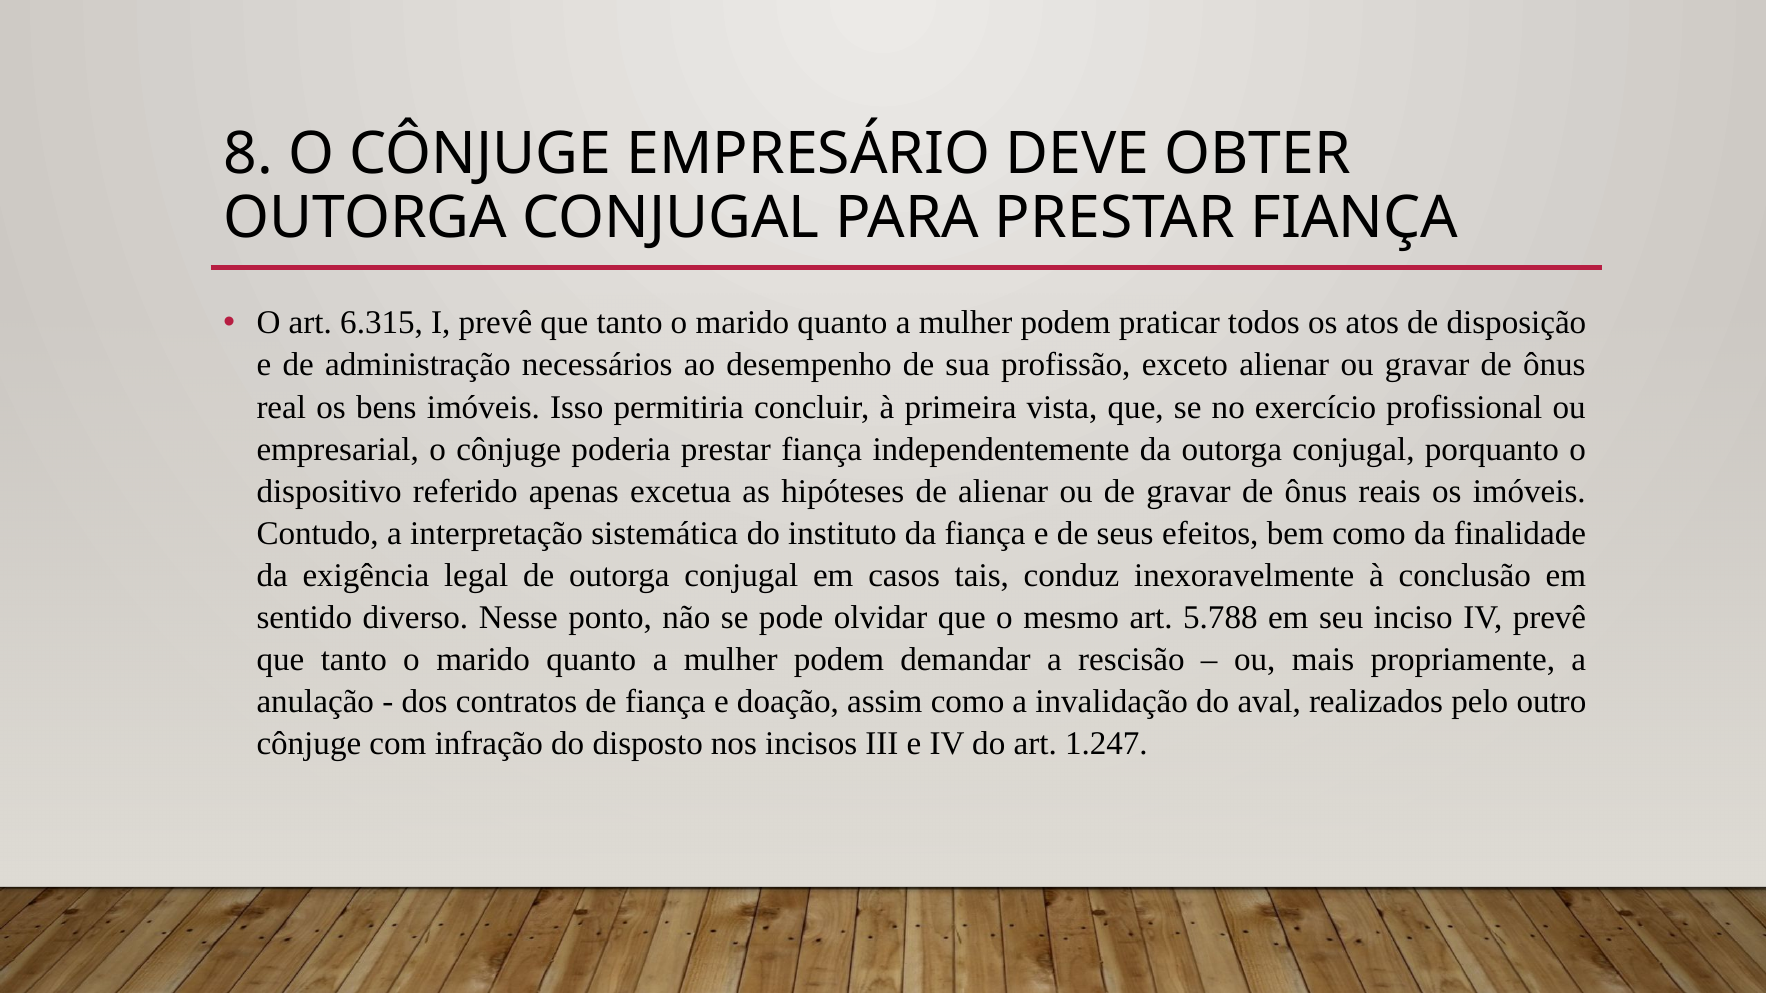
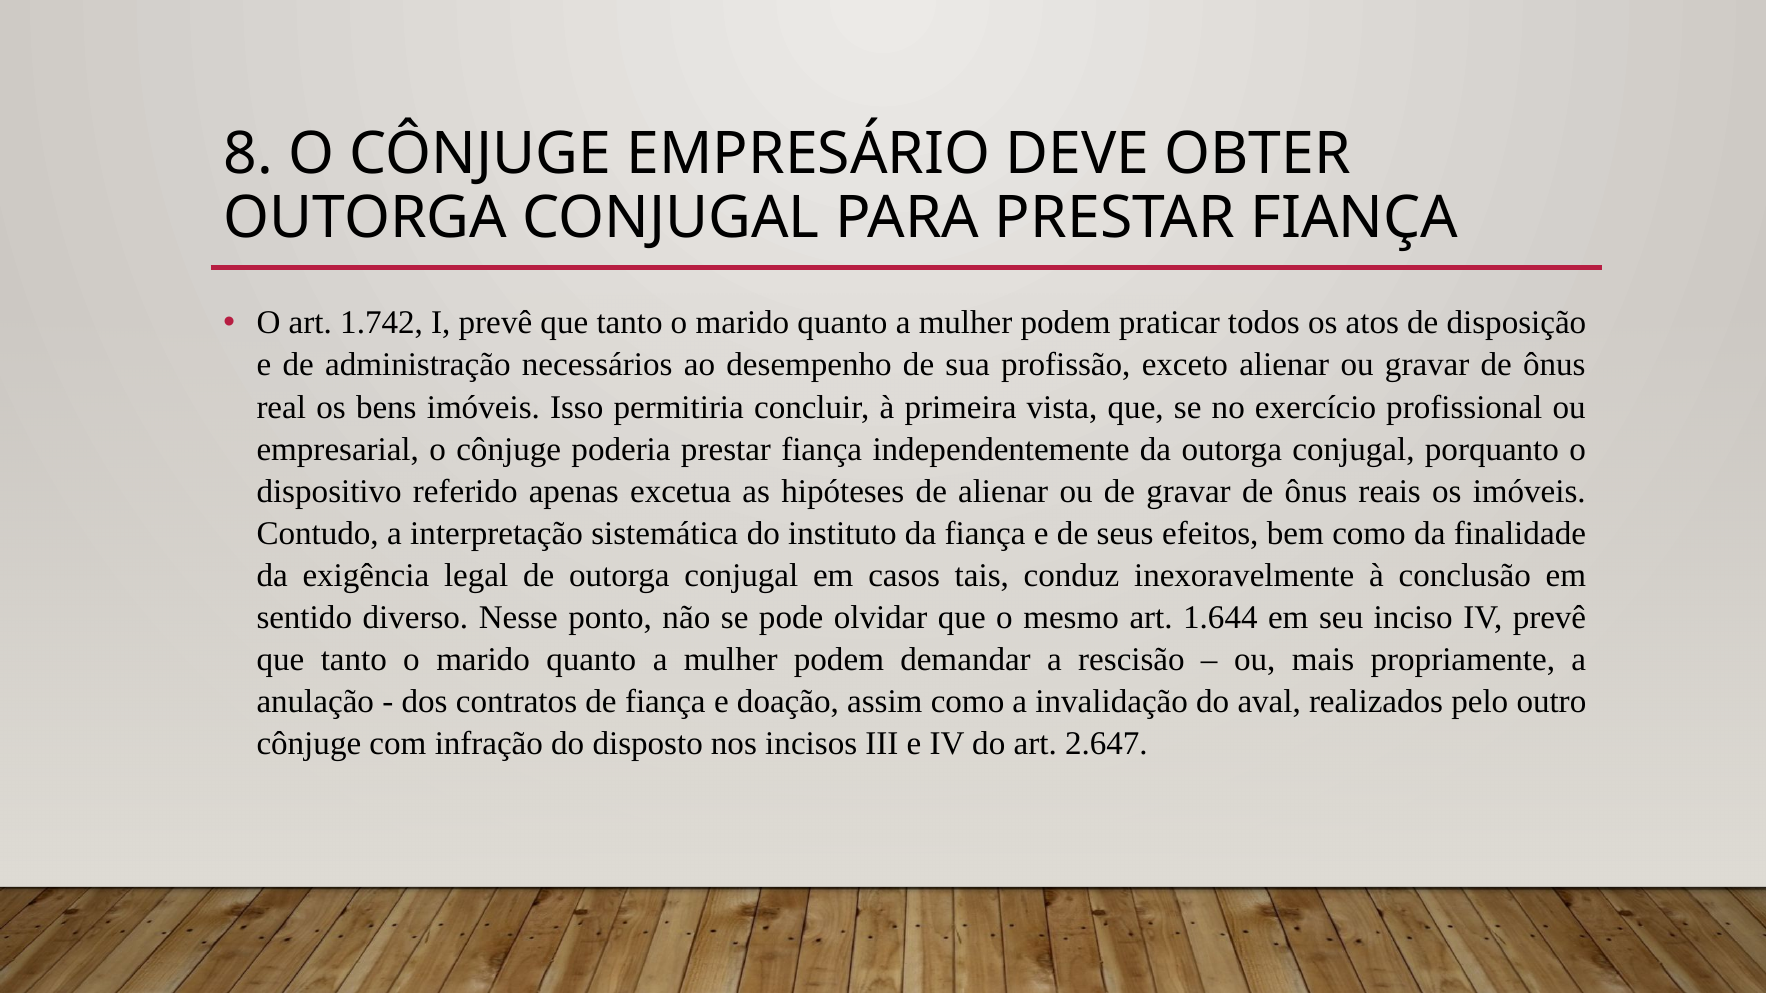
6.315: 6.315 -> 1.742
5.788: 5.788 -> 1.644
1.247: 1.247 -> 2.647
